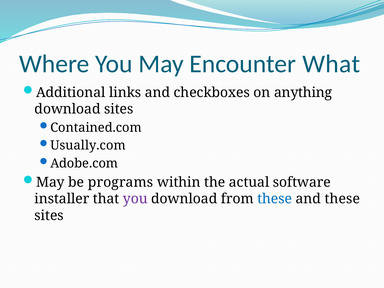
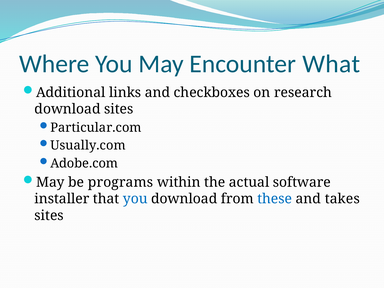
anything: anything -> research
Contained.com: Contained.com -> Particular.com
you at (135, 199) colour: purple -> blue
and these: these -> takes
